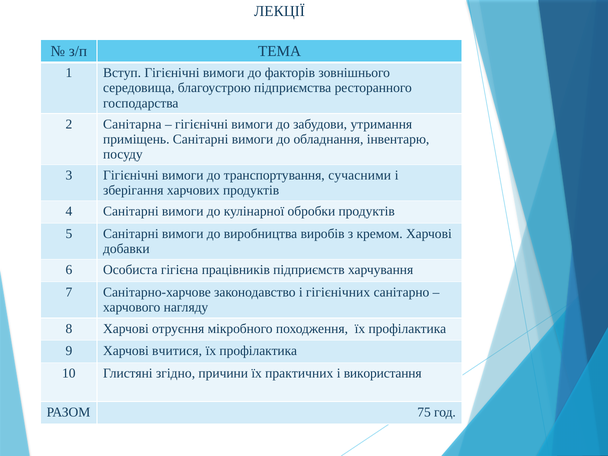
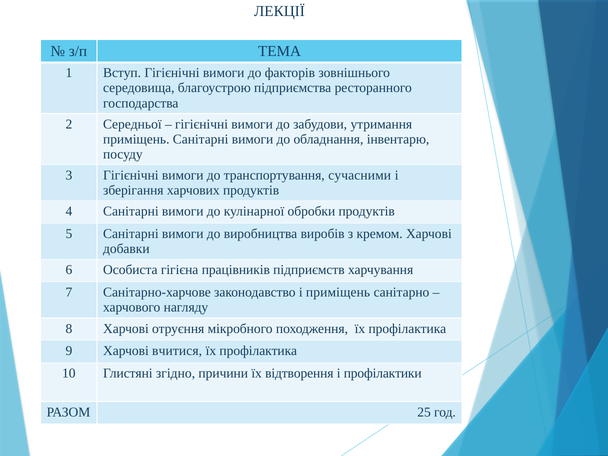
Санітарна: Санітарна -> Середньої
і гігієнічних: гігієнічних -> приміщень
практичних: практичних -> відтворення
використання: використання -> профілактики
75: 75 -> 25
